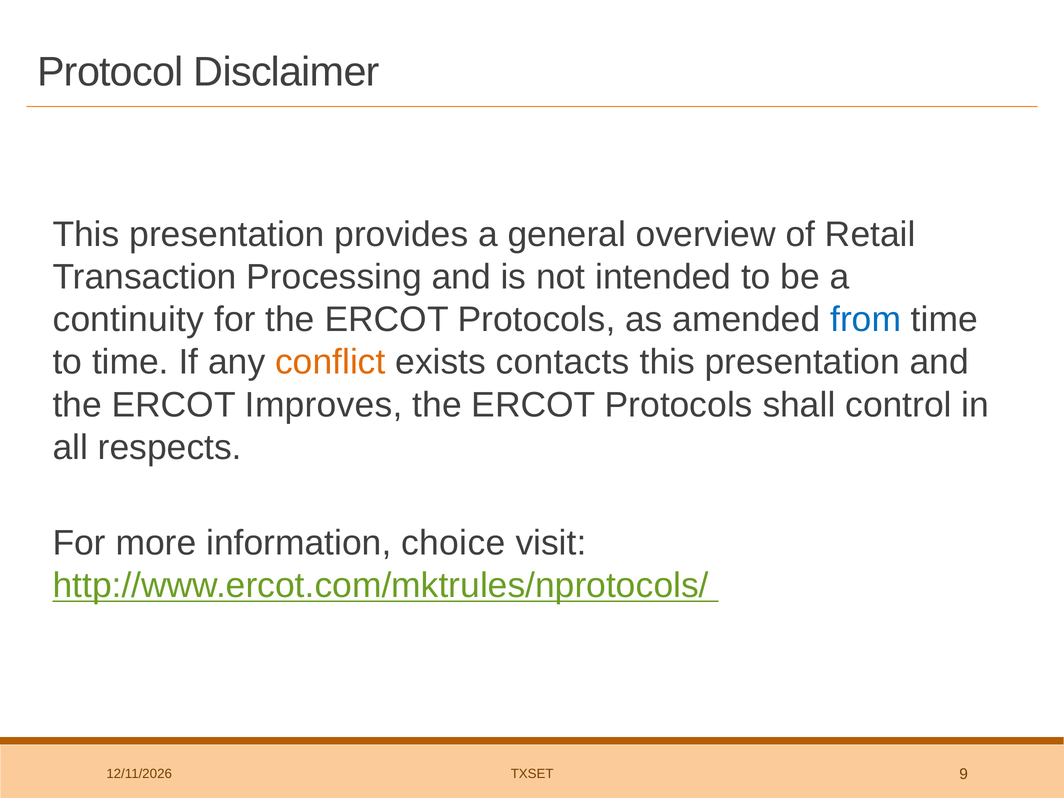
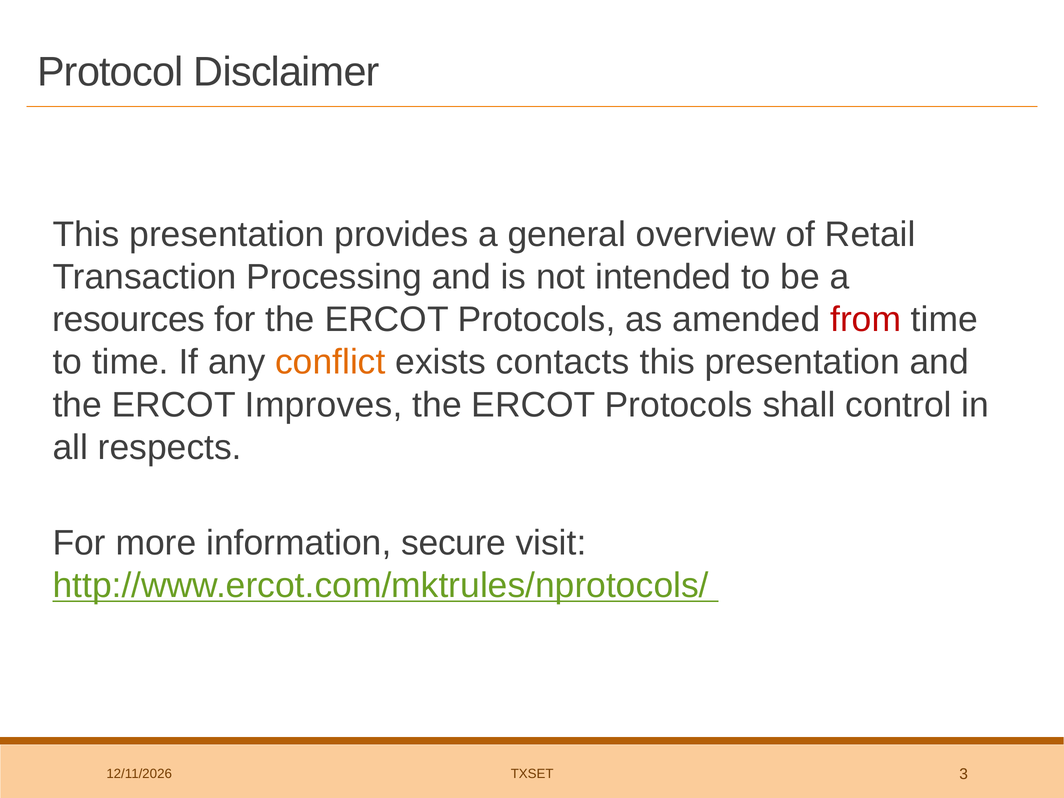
continuity: continuity -> resources
from colour: blue -> red
choice: choice -> secure
9: 9 -> 3
